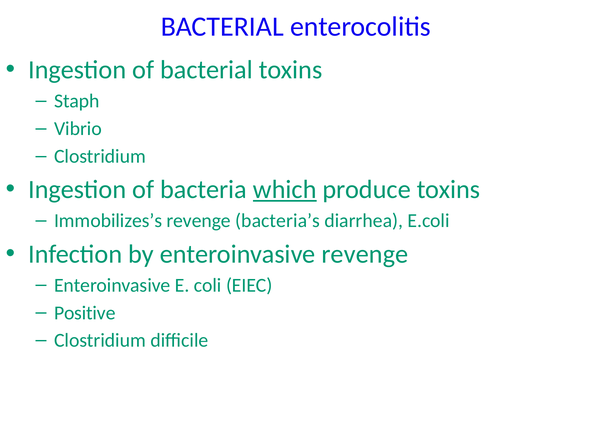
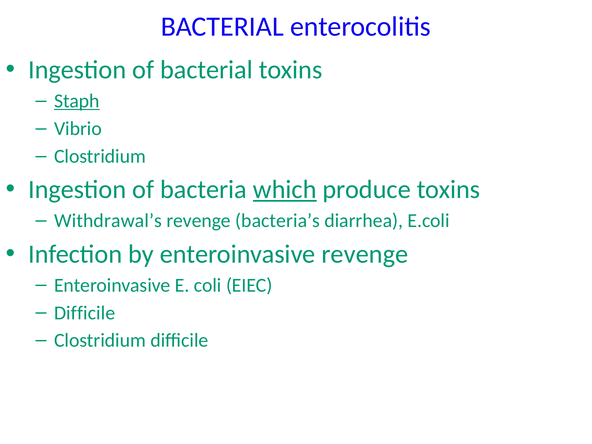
Staph underline: none -> present
Immobilizes’s: Immobilizes’s -> Withdrawal’s
Positive at (85, 313): Positive -> Difficile
